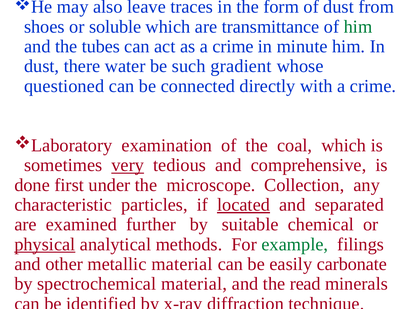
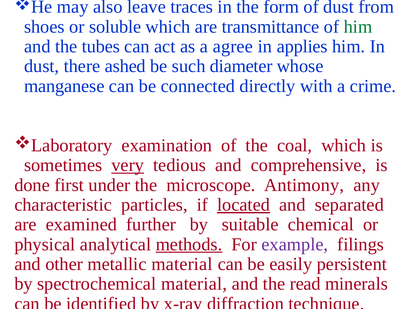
as a crime: crime -> agree
minute: minute -> applies
water: water -> ashed
gradient: gradient -> diameter
questioned: questioned -> manganese
Collection: Collection -> Antimony
physical underline: present -> none
methods underline: none -> present
example colour: green -> purple
carbonate: carbonate -> persistent
